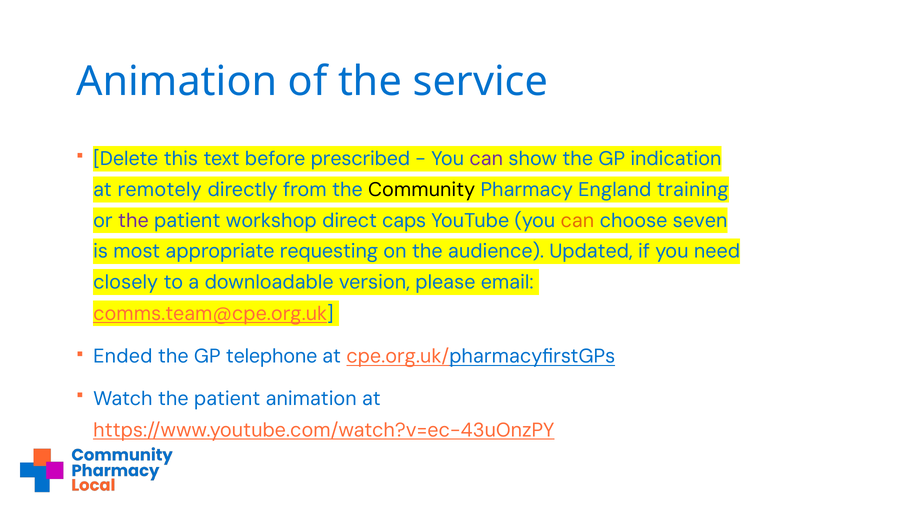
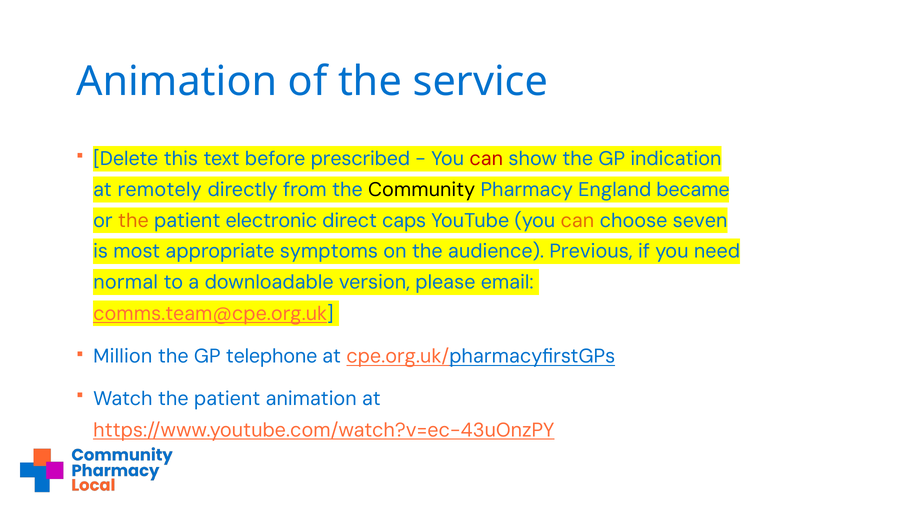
can at (486, 159) colour: purple -> red
training: training -> became
the at (133, 221) colour: purple -> orange
workshop: workshop -> electronic
requesting: requesting -> symptoms
Updated: Updated -> Previous
closely: closely -> normal
Ended: Ended -> Million
